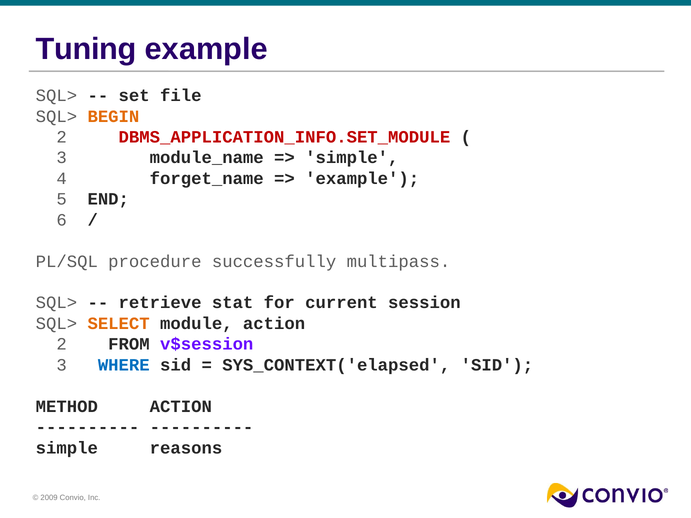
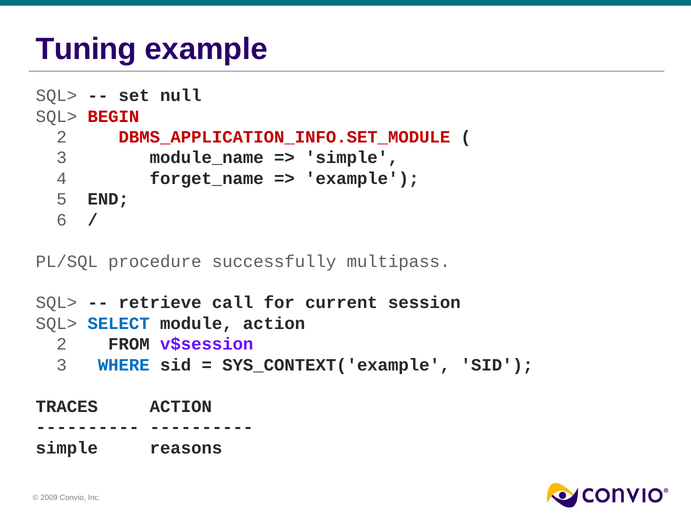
file: file -> null
BEGIN colour: orange -> red
stat: stat -> call
SELECT colour: orange -> blue
SYS_CONTEXT('elapsed: SYS_CONTEXT('elapsed -> SYS_CONTEXT('example
METHOD: METHOD -> TRACES
